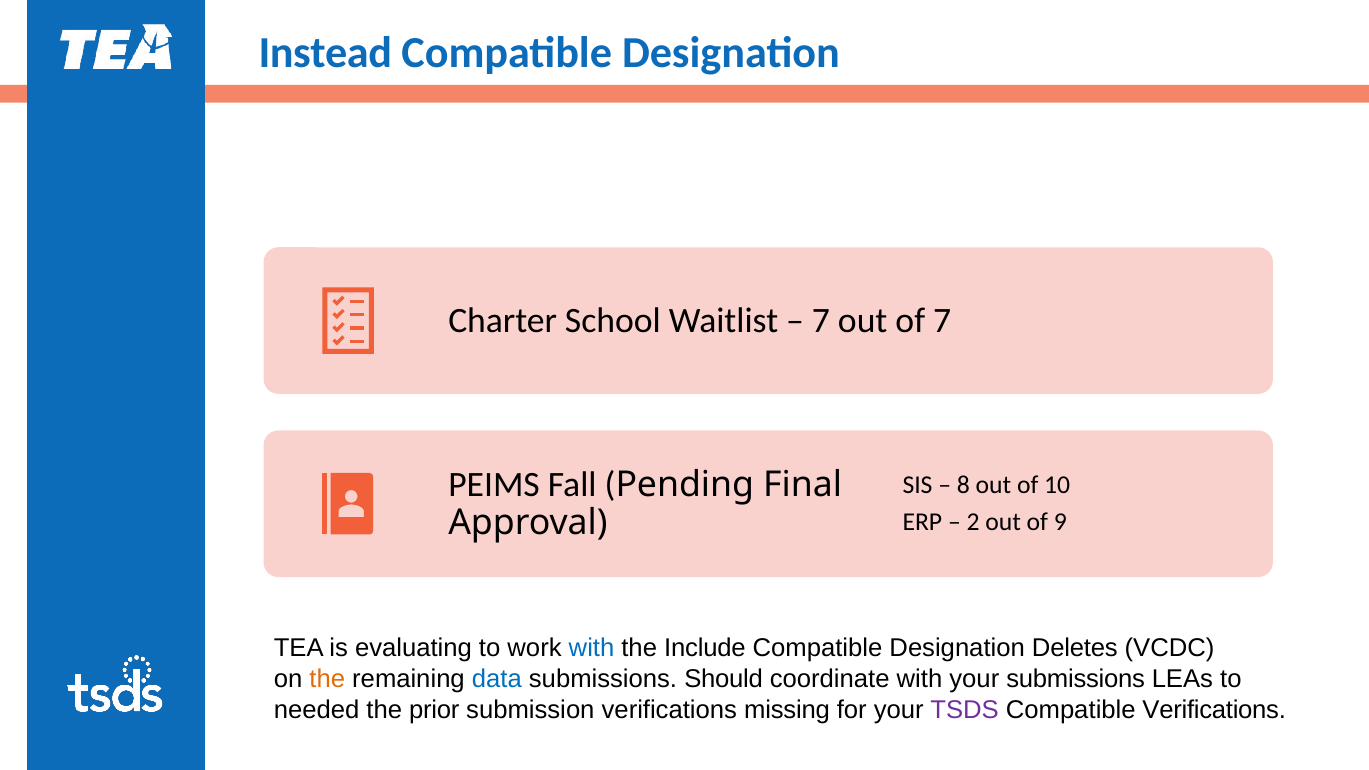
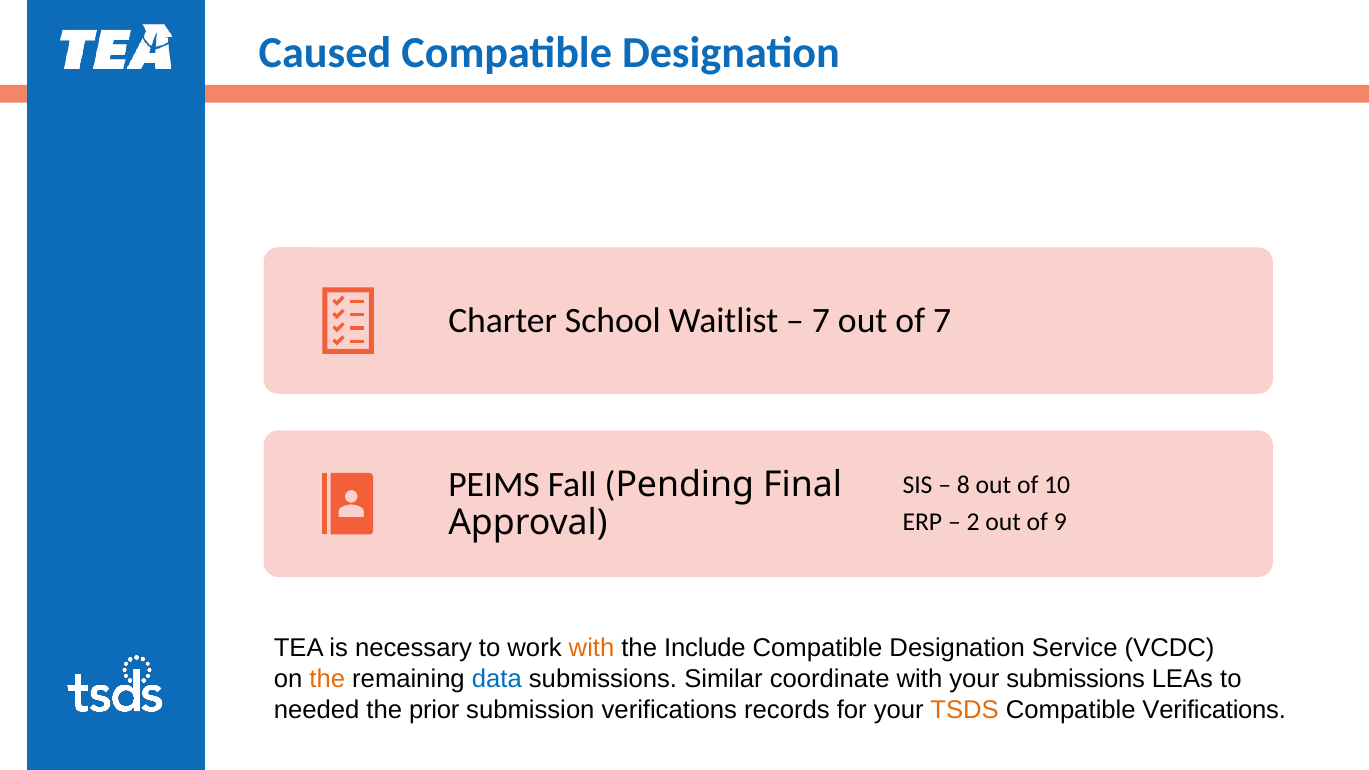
Instead: Instead -> Caused
evaluating: evaluating -> necessary
with at (592, 648) colour: blue -> orange
Deletes: Deletes -> Service
Should: Should -> Similar
missing: missing -> records
TSDS colour: purple -> orange
